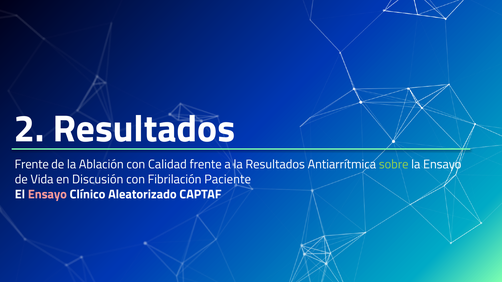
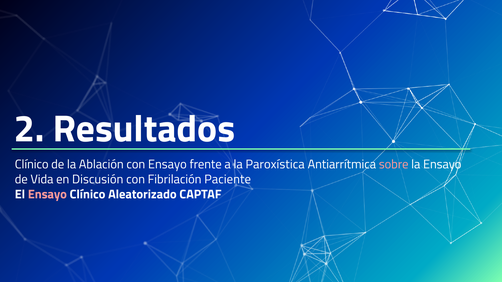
Frente at (32, 165): Frente -> Clínico
con Calidad: Calidad -> Ensayo
la Resultados: Resultados -> Paroxística
sobre colour: light green -> pink
